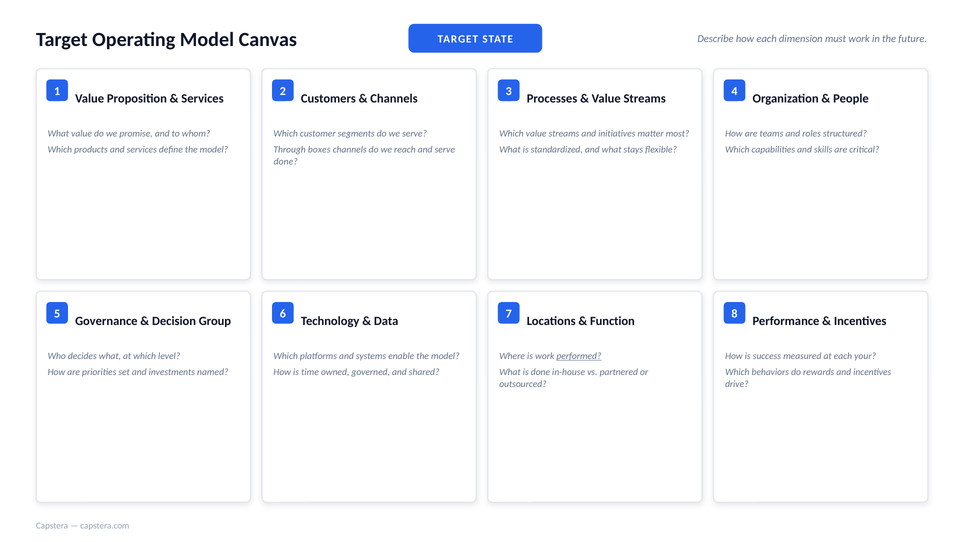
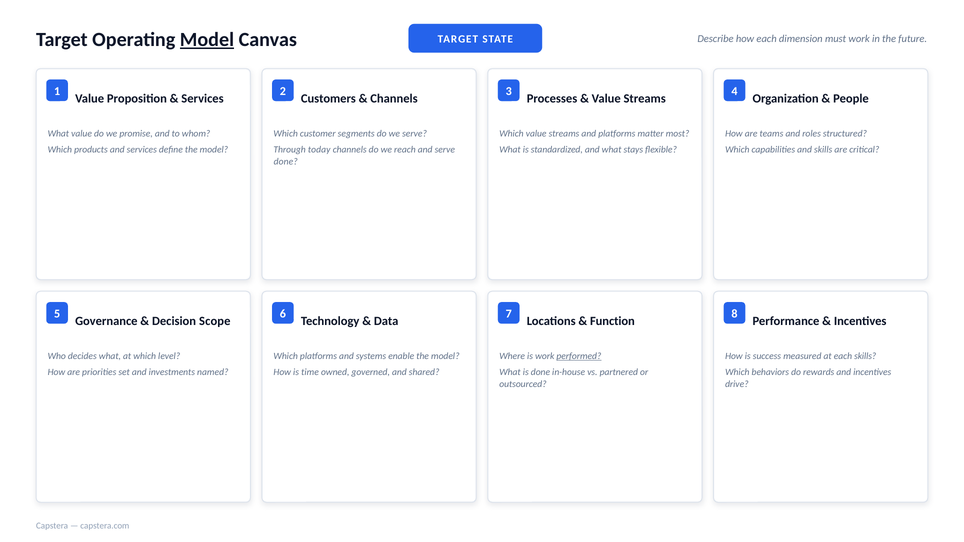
Model at (207, 40) underline: none -> present
and initiatives: initiatives -> platforms
boxes: boxes -> today
Group: Group -> Scope
each your: your -> skills
